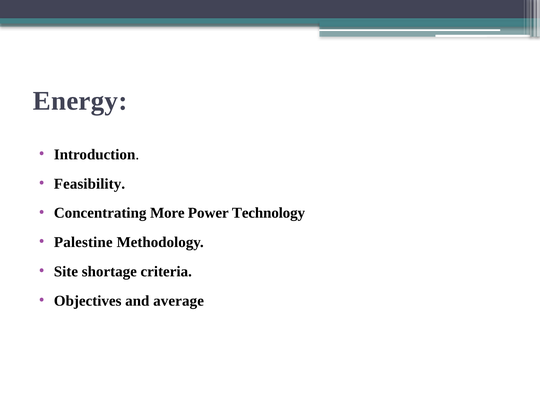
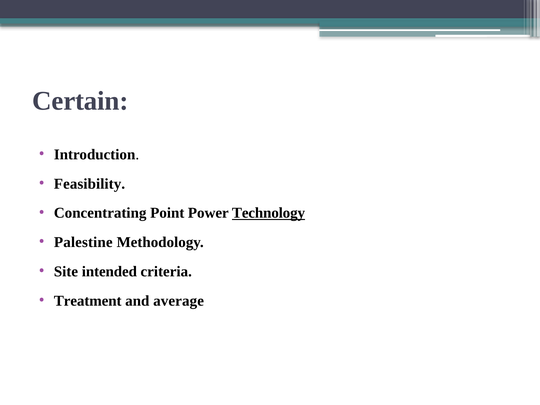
Energy: Energy -> Certain
More: More -> Point
Technology underline: none -> present
shortage: shortage -> intended
Objectives: Objectives -> Treatment
